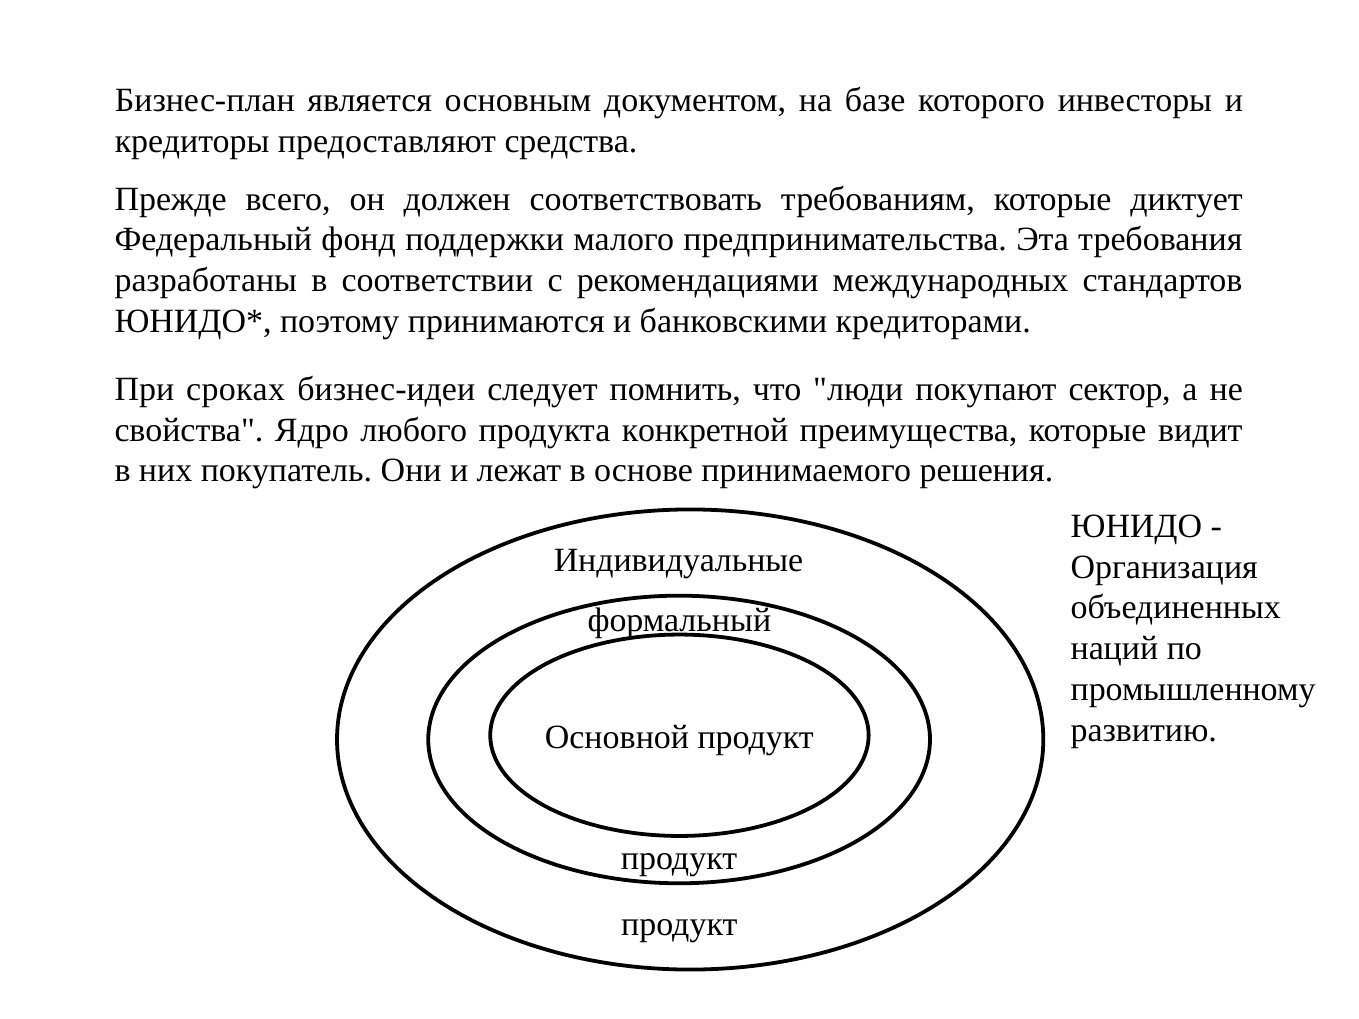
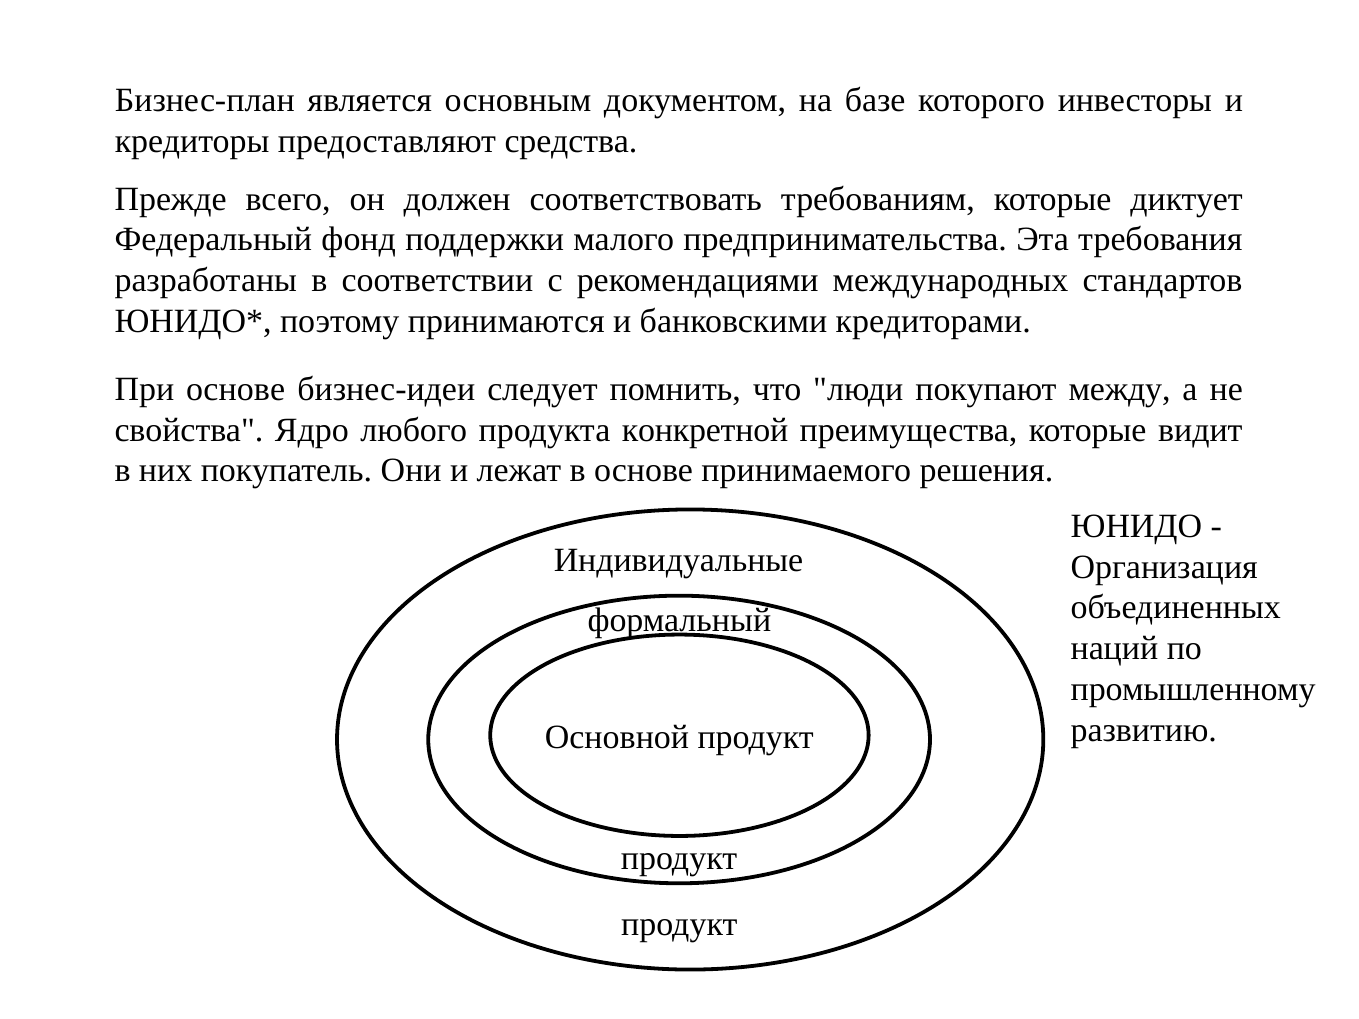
При сроках: сроках -> основе
сектор: сектор -> между
